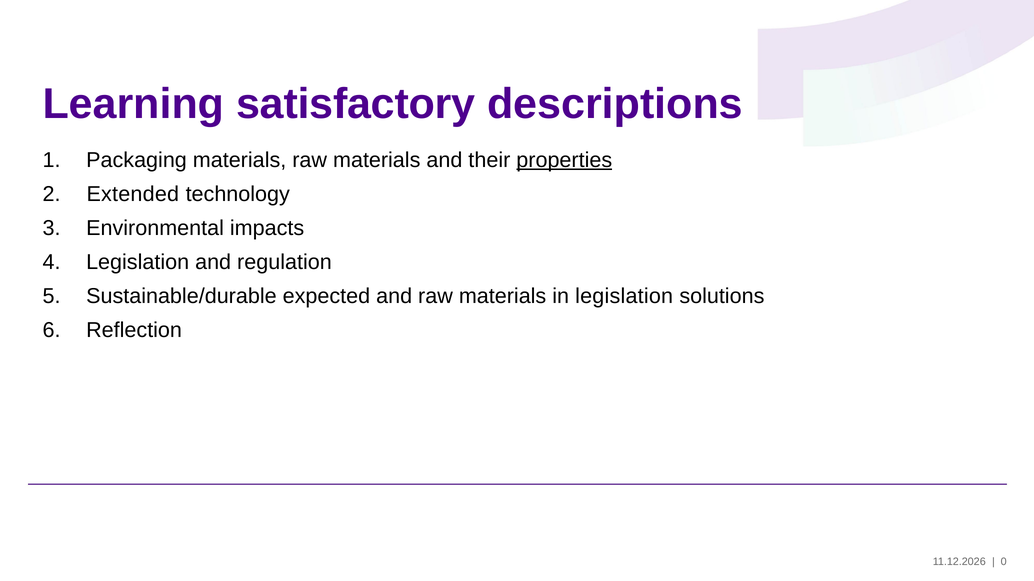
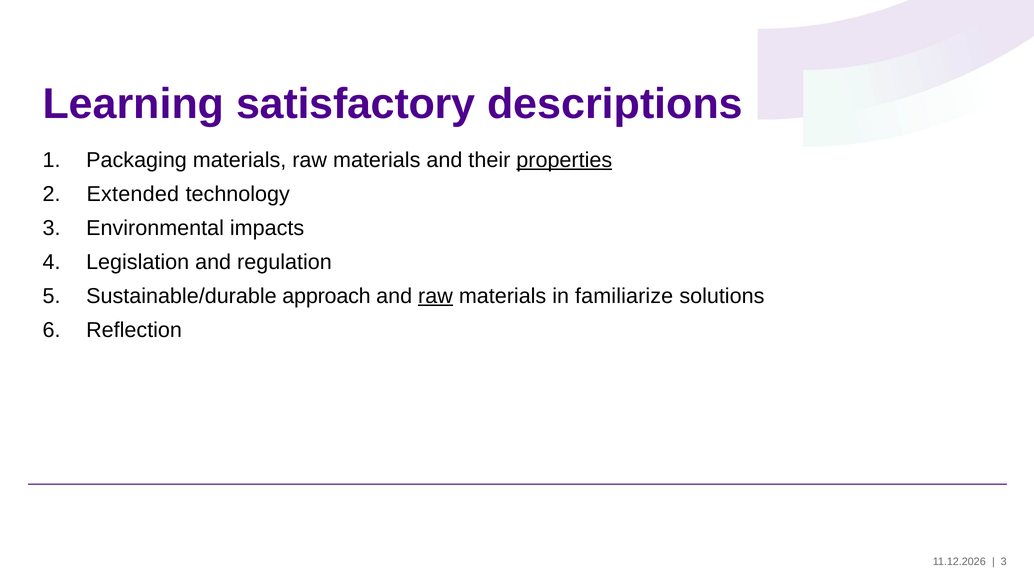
expected: expected -> approach
raw at (435, 296) underline: none -> present
in legislation: legislation -> familiarize
0 at (1004, 562): 0 -> 3
